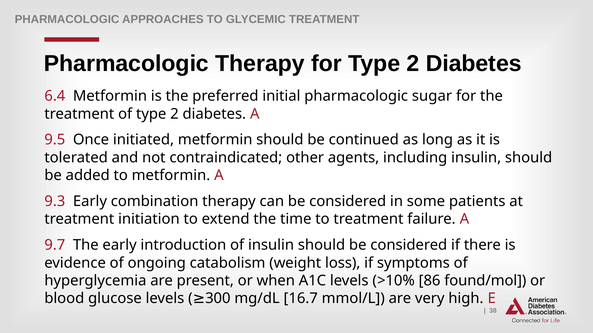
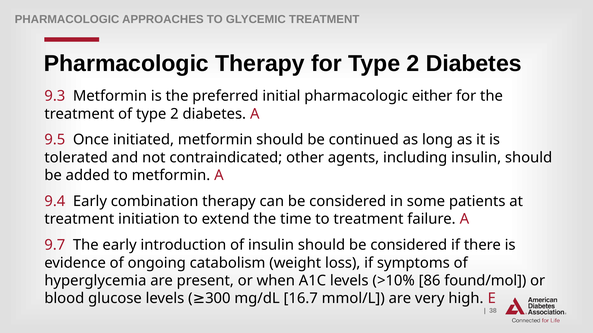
6.4: 6.4 -> 9.3
sugar: sugar -> either
9.3: 9.3 -> 9.4
